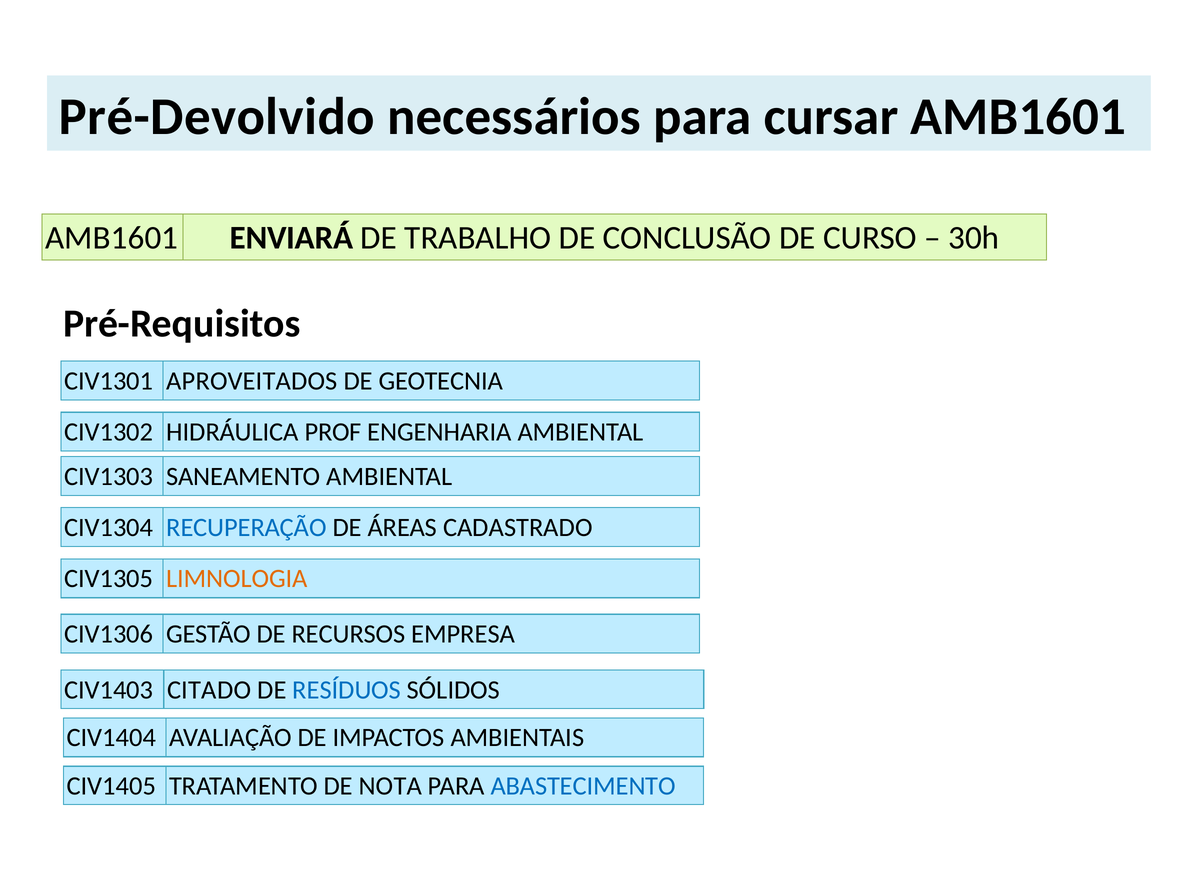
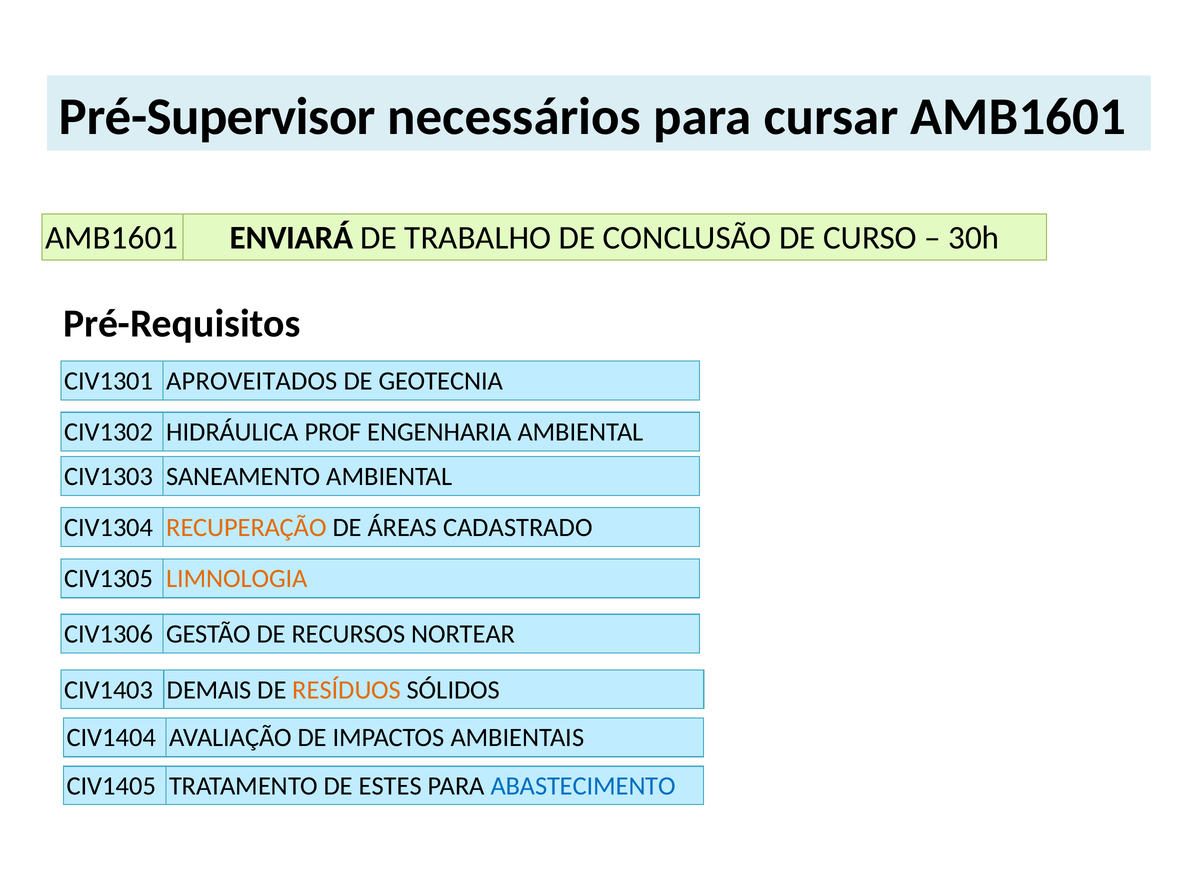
Pré-Devolvido: Pré-Devolvido -> Pré-Supervisor
RECUPERAÇÃO colour: blue -> orange
EMPRESA: EMPRESA -> NORTEAR
CITADO: CITADO -> DEMAIS
RESÍDUOS colour: blue -> orange
NOTA: NOTA -> ESTES
